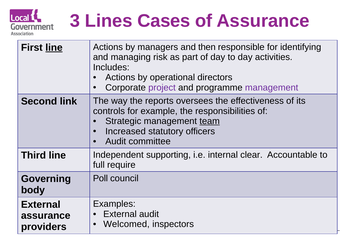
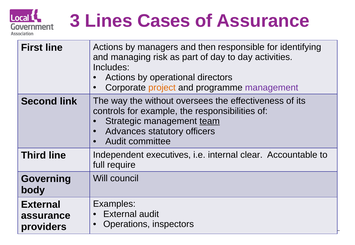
line at (54, 48) underline: present -> none
project colour: purple -> orange
reports: reports -> without
Increased: Increased -> Advances
supporting: supporting -> executives
Poll: Poll -> Will
Welcomed: Welcomed -> Operations
